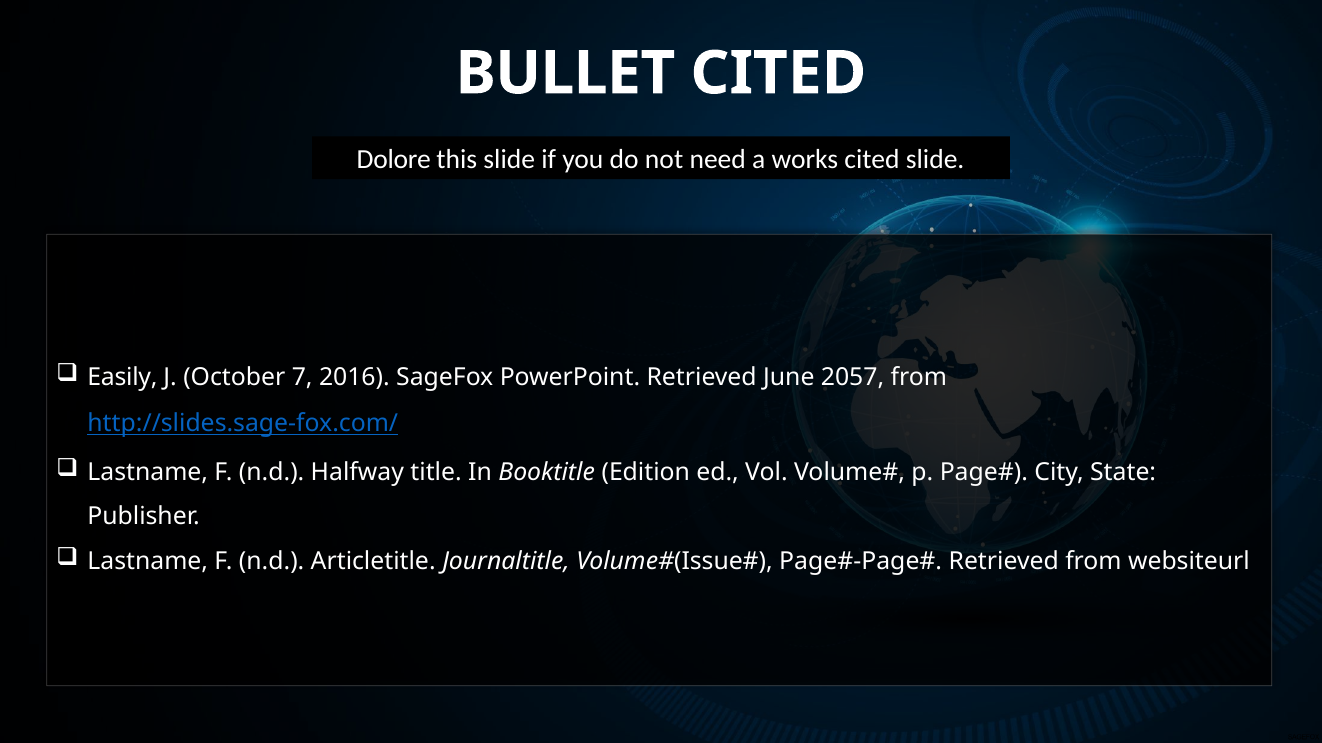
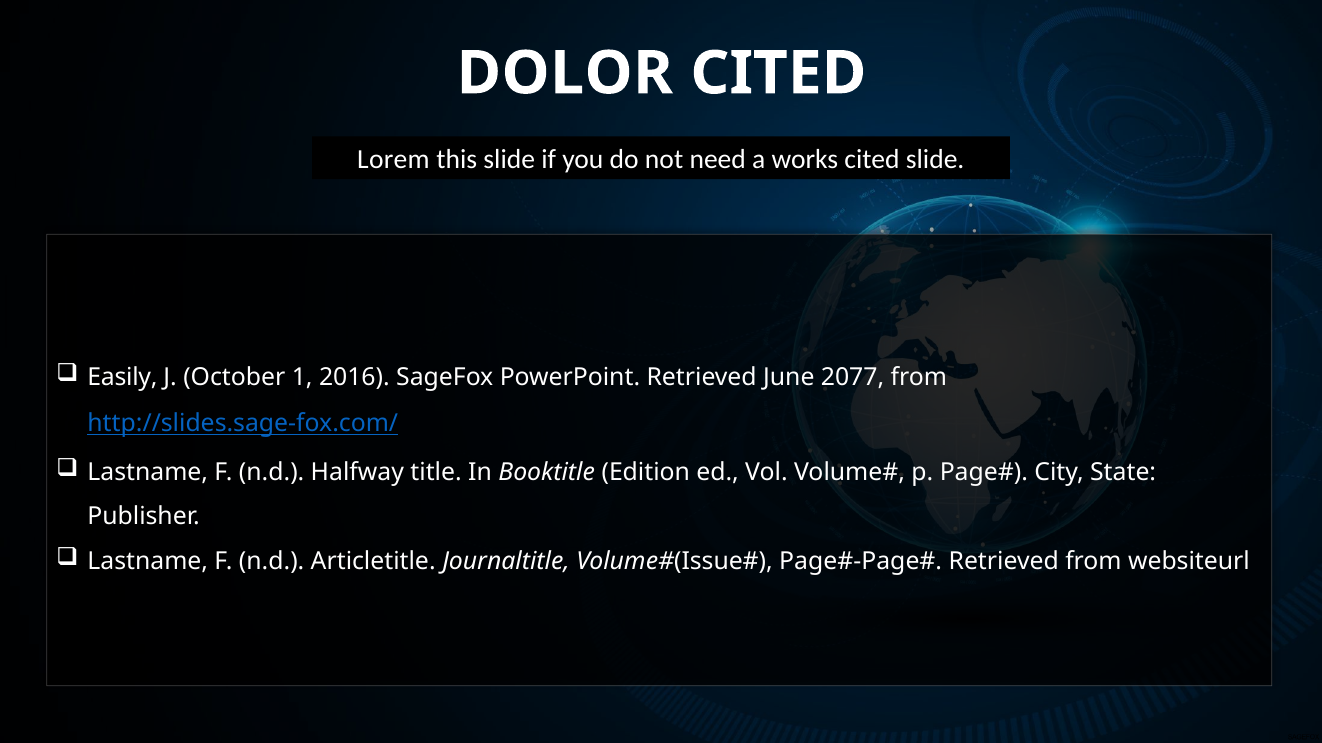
BULLET: BULLET -> DOLOR
Dolore: Dolore -> Lorem
7: 7 -> 1
2057: 2057 -> 2077
